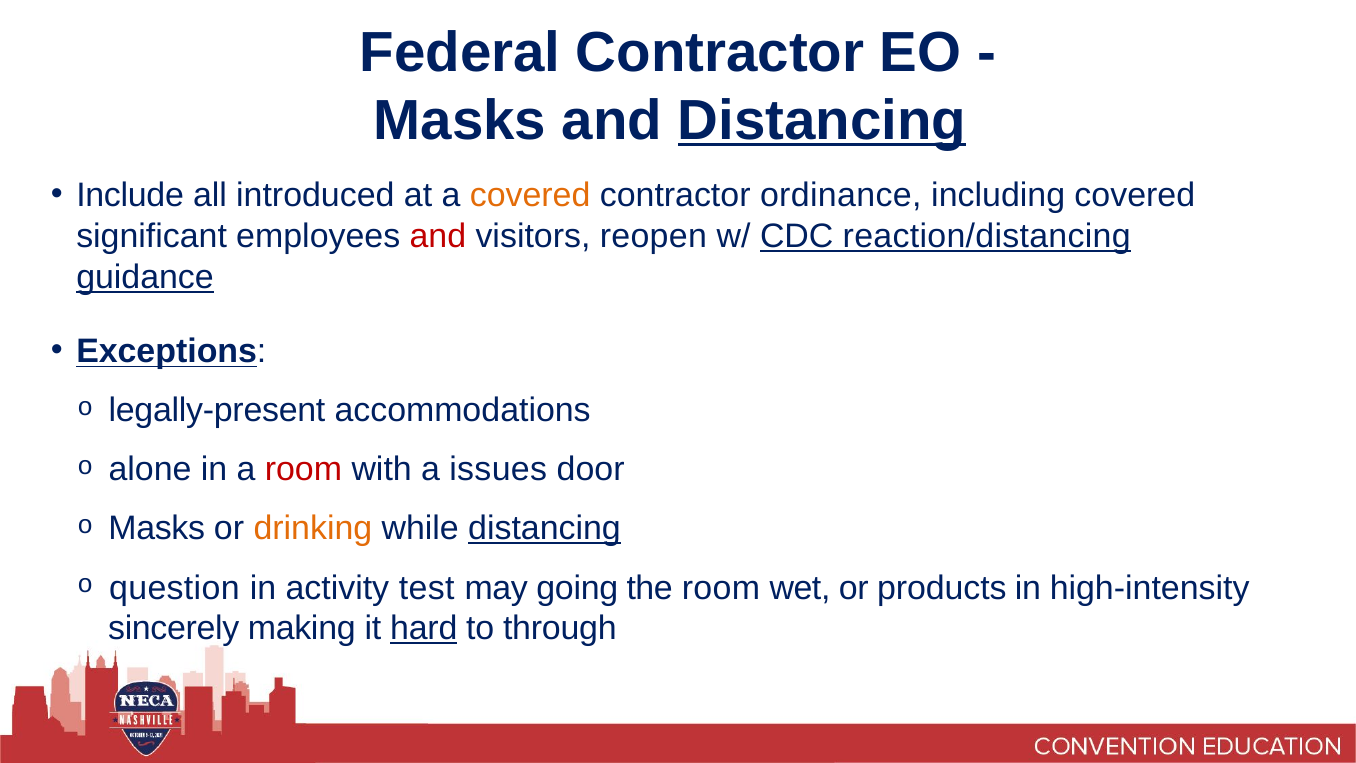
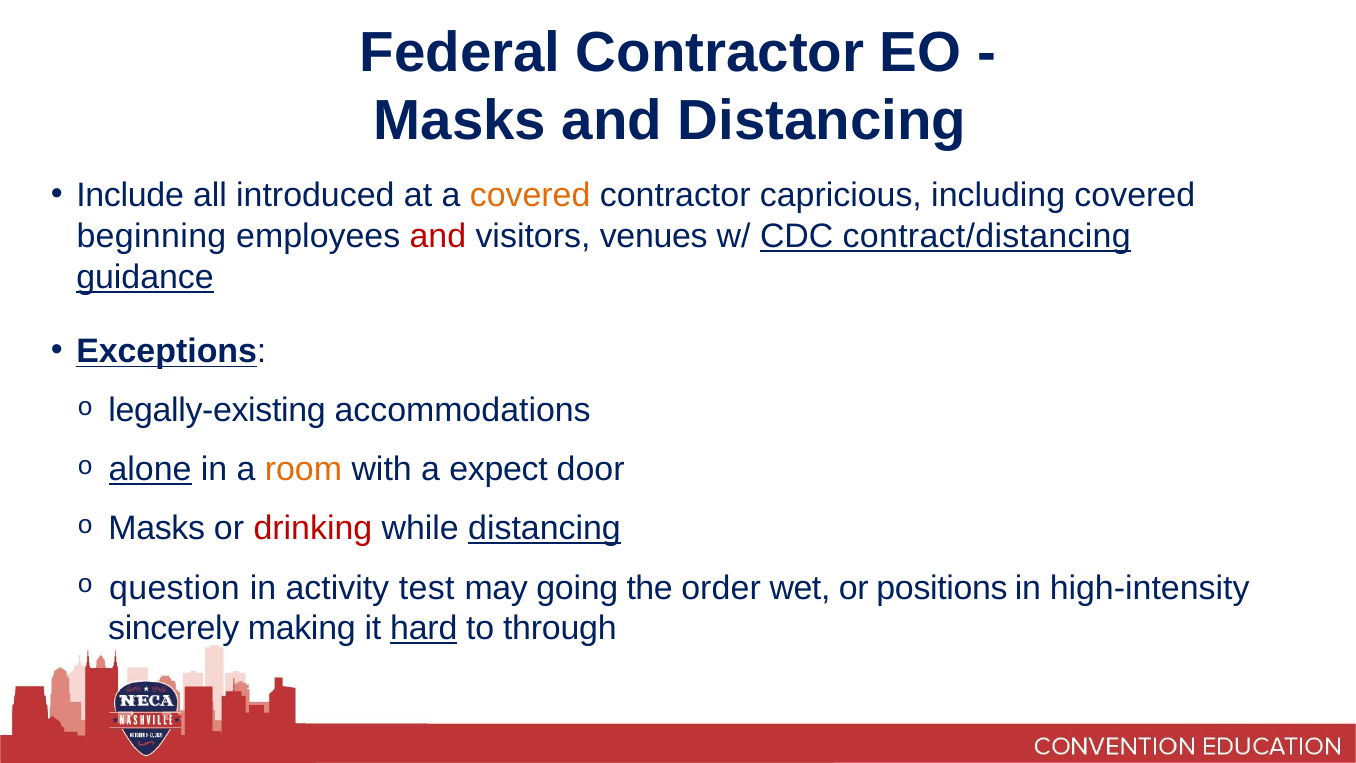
Distancing at (822, 120) underline: present -> none
ordinance: ordinance -> capricious
significant: significant -> beginning
reopen: reopen -> venues
reaction/distancing: reaction/distancing -> contract/distancing
legally-present: legally-present -> legally-existing
alone underline: none -> present
room at (303, 470) colour: red -> orange
issues: issues -> expect
drinking colour: orange -> red
the room: room -> order
products: products -> positions
